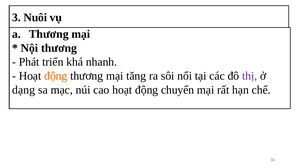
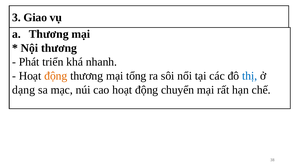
Nuôi: Nuôi -> Giao
tăng: tăng -> tổng
thị colour: purple -> blue
